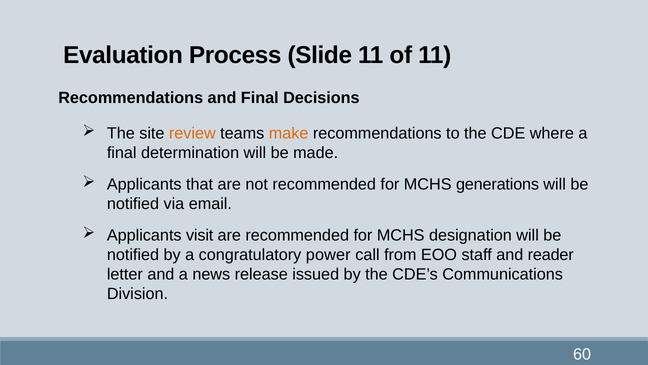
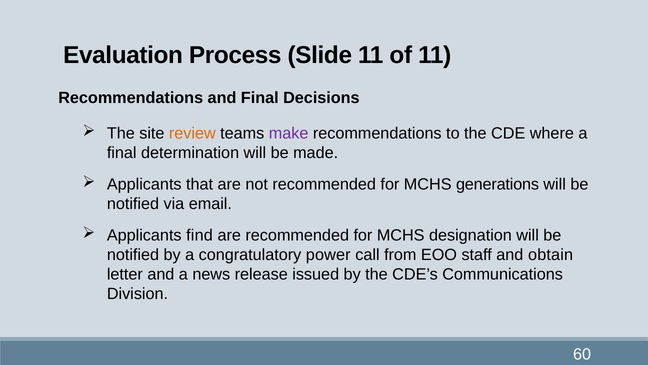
make colour: orange -> purple
visit: visit -> find
reader: reader -> obtain
